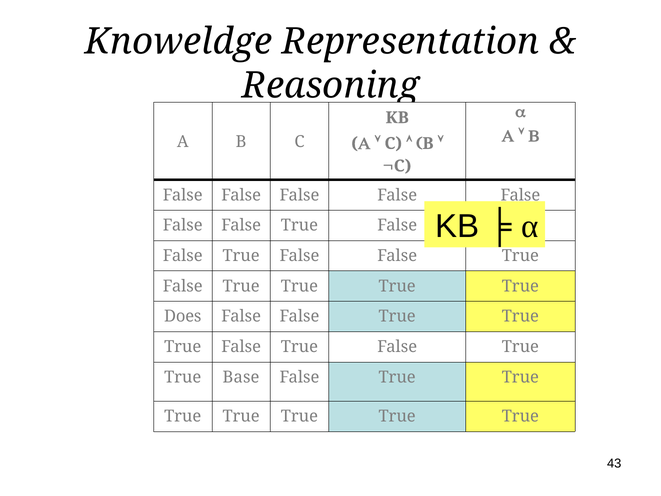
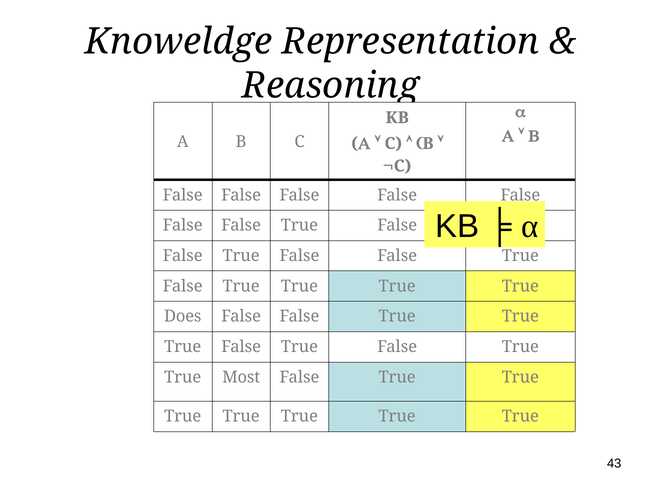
Base: Base -> Most
